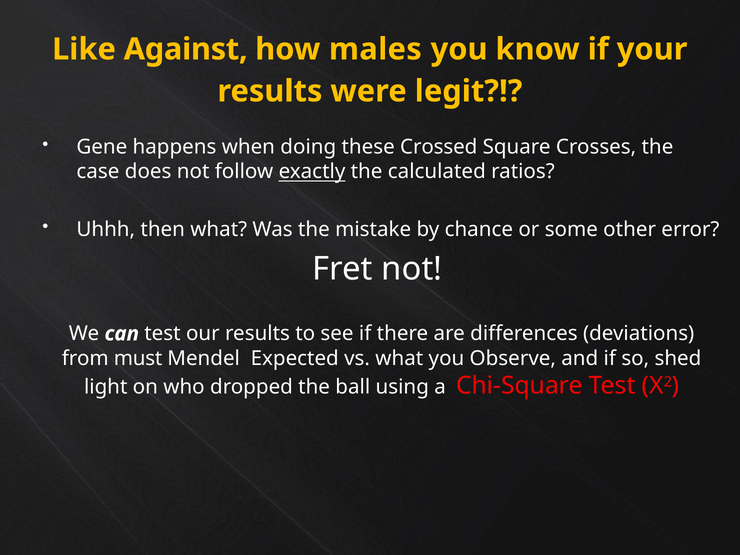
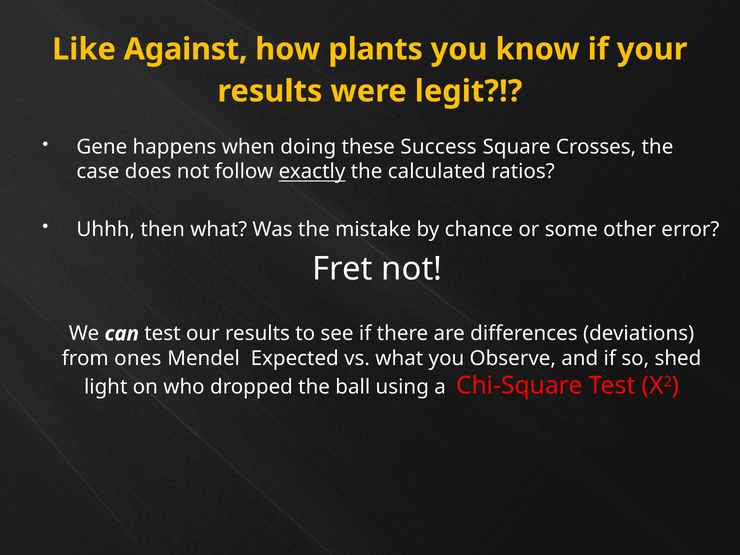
males: males -> plants
Crossed: Crossed -> Success
must: must -> ones
